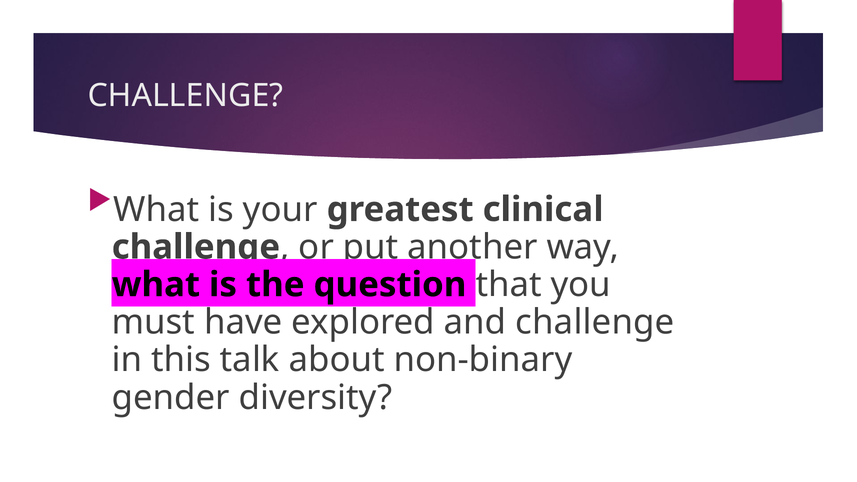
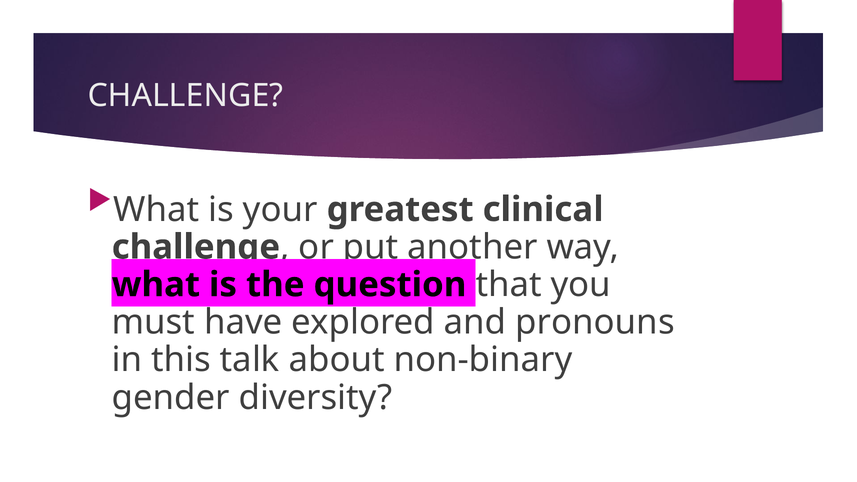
and challenge: challenge -> pronouns
